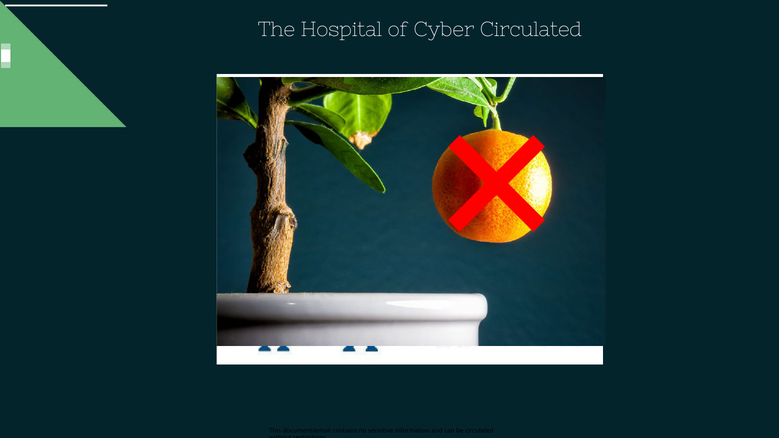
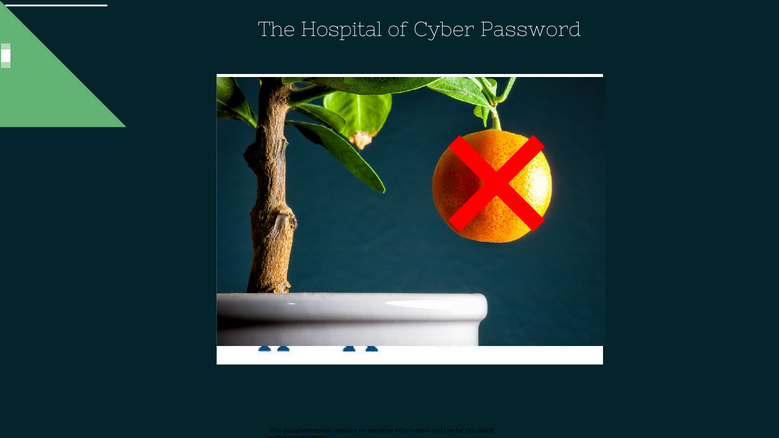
Cyber Circulated: Circulated -> Password
